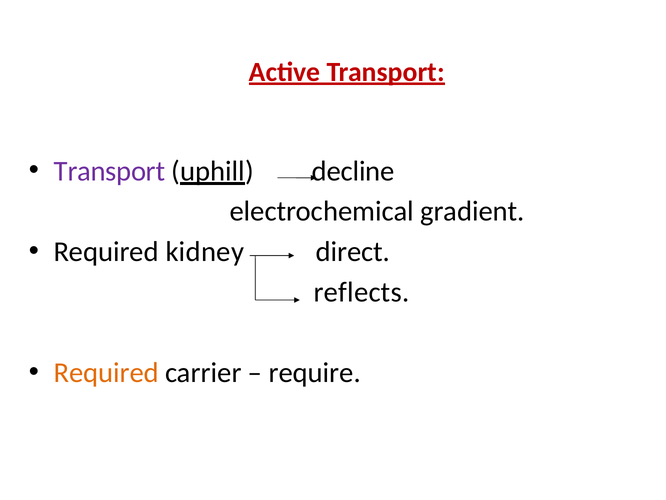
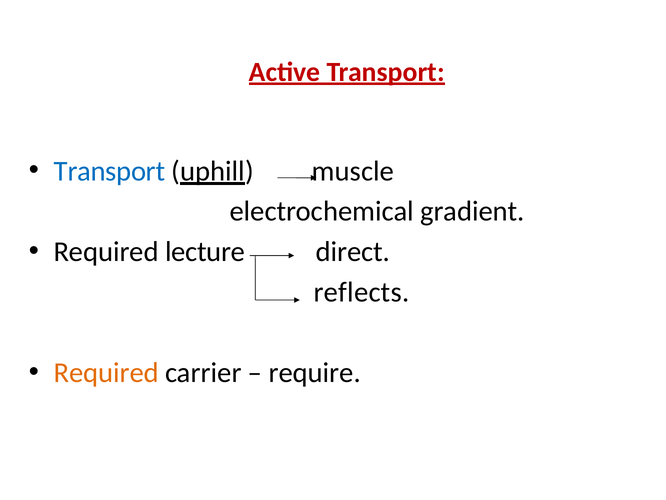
Transport at (110, 171) colour: purple -> blue
decline: decline -> muscle
kidney: kidney -> lecture
